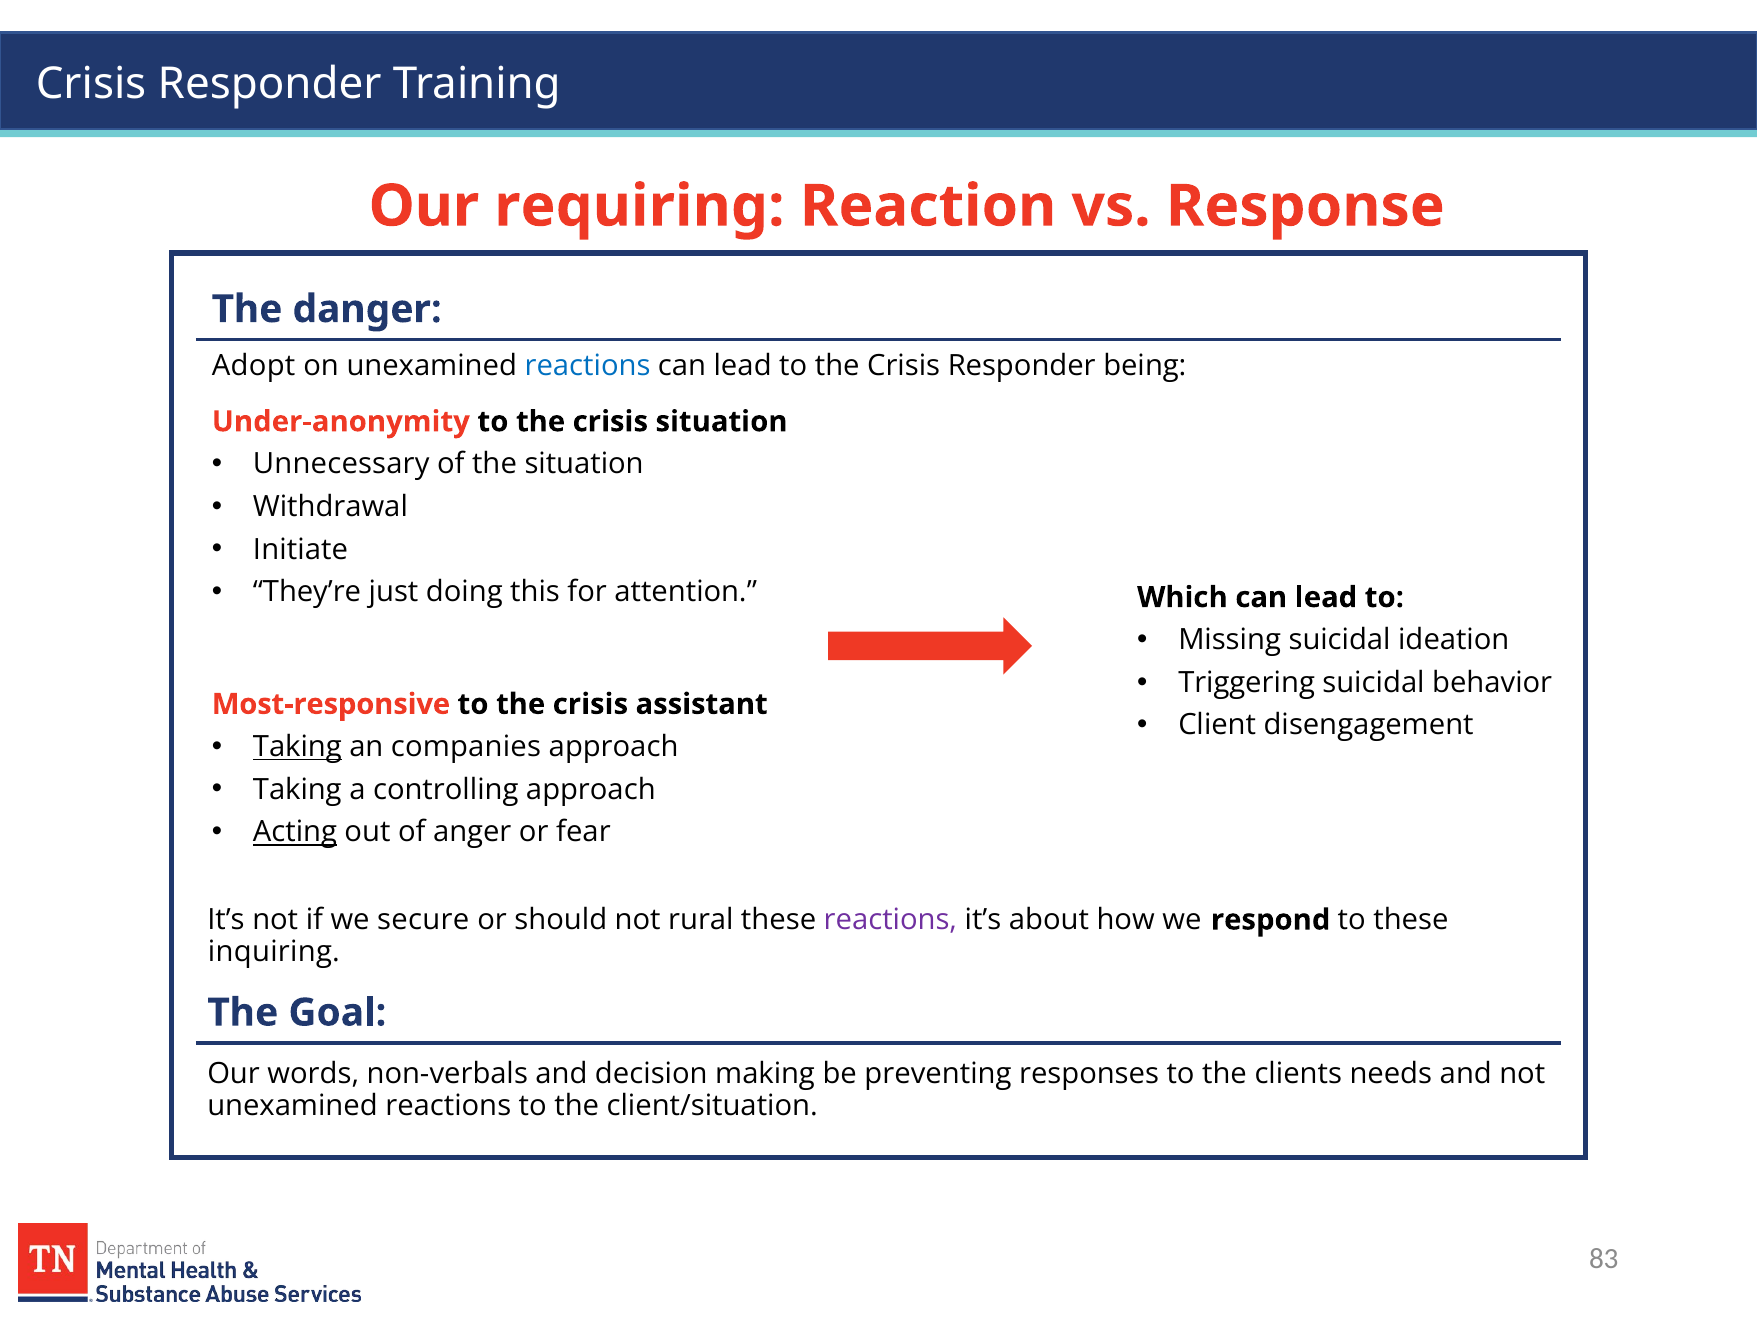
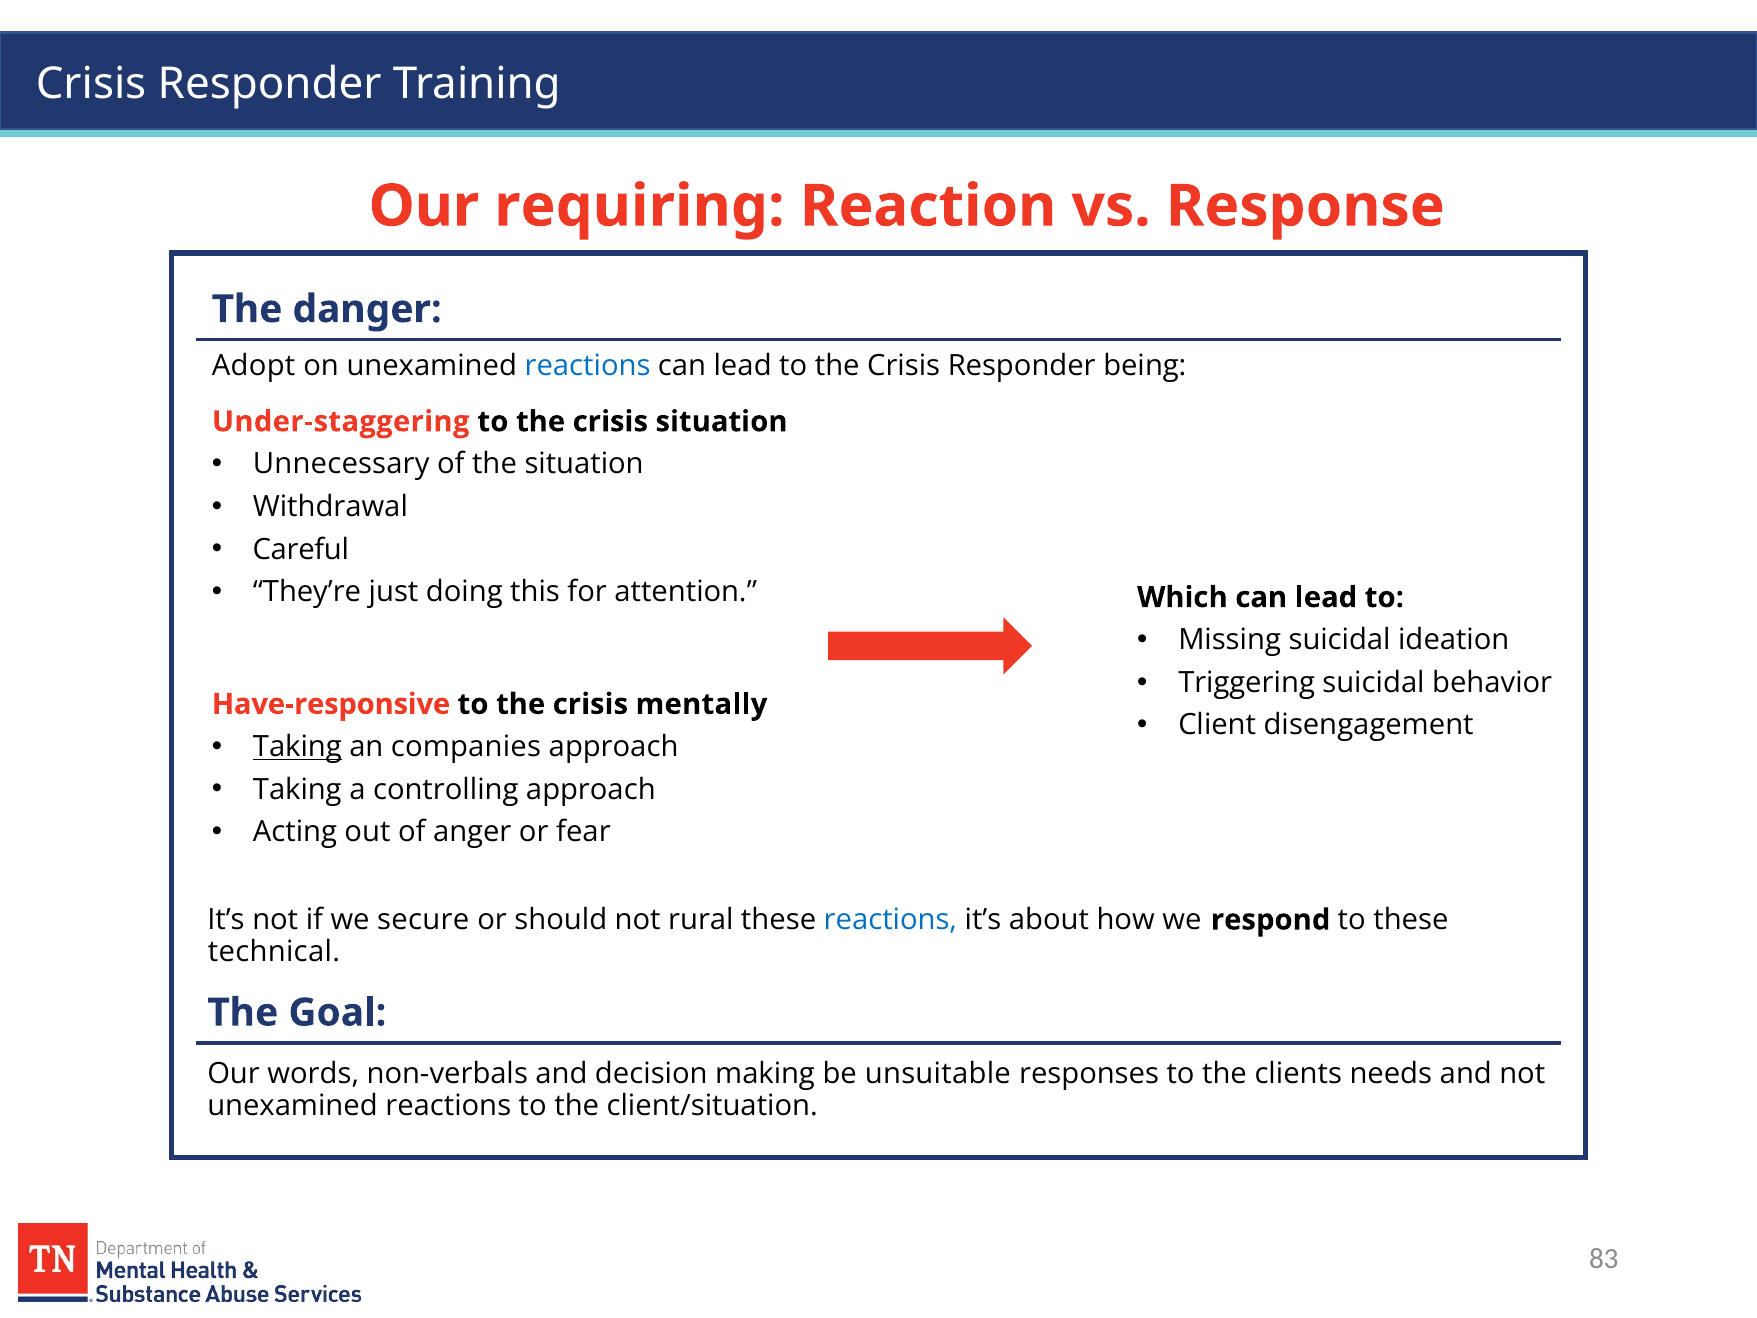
Under-anonymity: Under-anonymity -> Under-staggering
Initiate: Initiate -> Careful
Most-responsive: Most-responsive -> Have-responsive
assistant: assistant -> mentally
Acting underline: present -> none
reactions at (890, 920) colour: purple -> blue
inquiring: inquiring -> technical
preventing: preventing -> unsuitable
